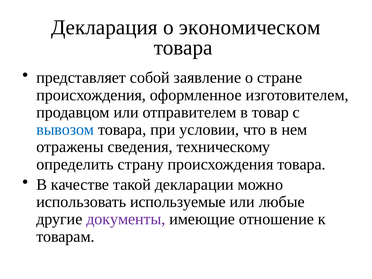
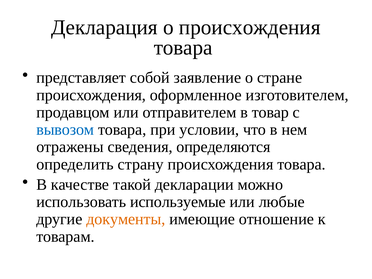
о экономическом: экономическом -> происхождения
техническому: техническому -> определяются
документы colour: purple -> orange
